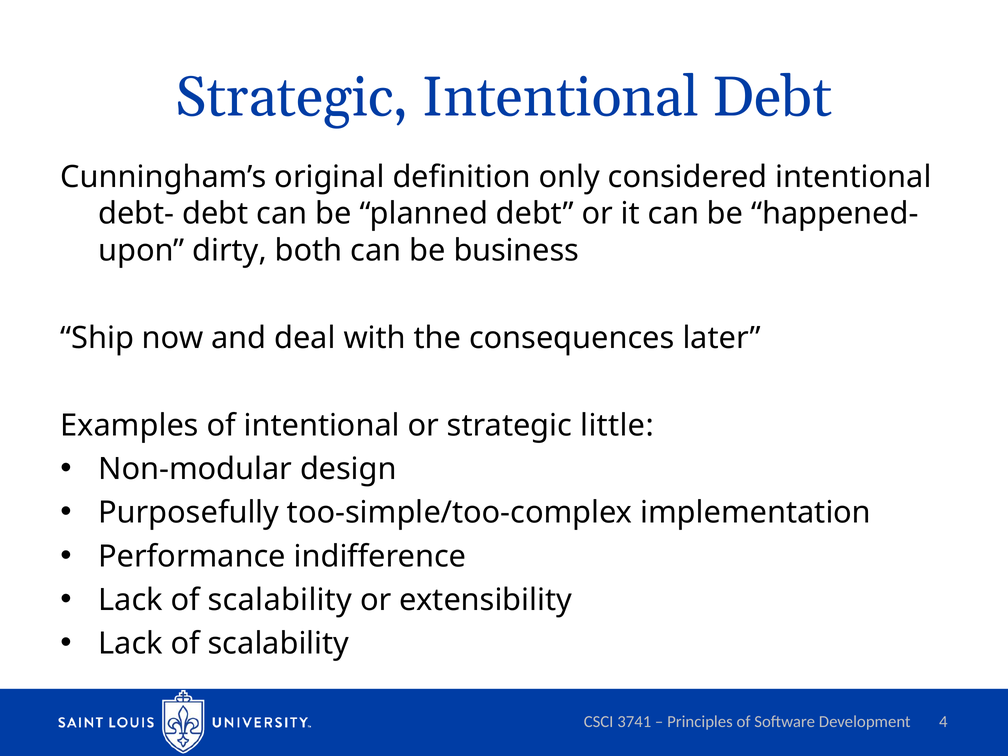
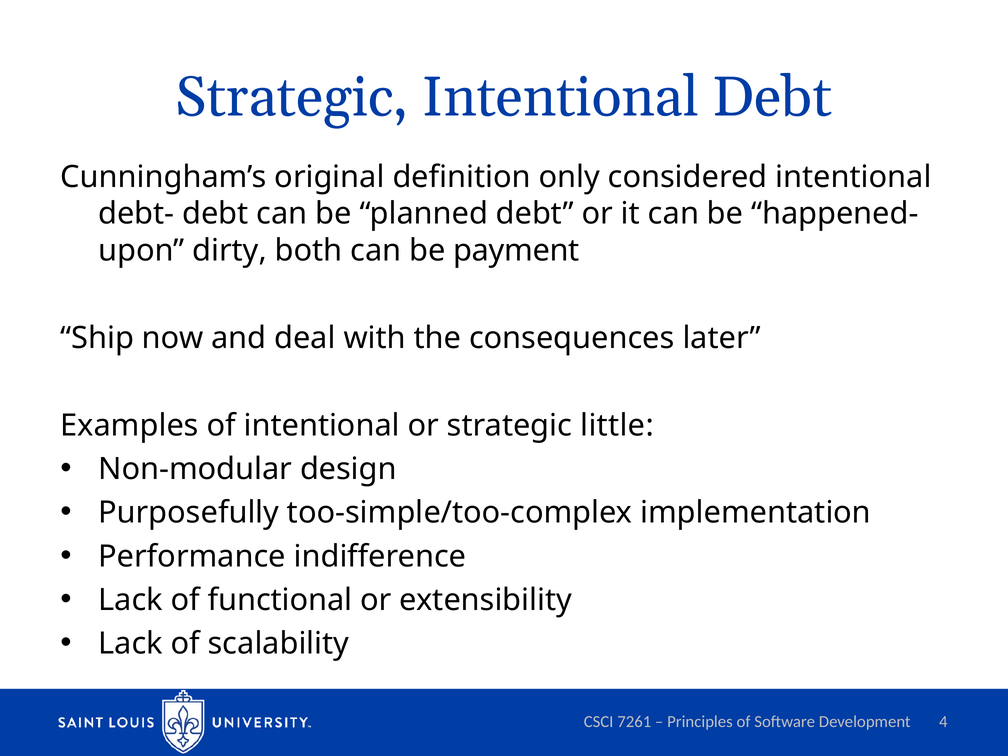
business: business -> payment
scalability at (280, 600): scalability -> functional
3741: 3741 -> 7261
